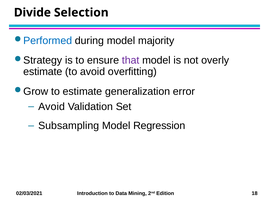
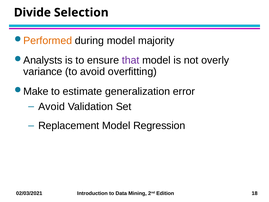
Performed colour: blue -> orange
Strategy: Strategy -> Analysts
estimate at (43, 72): estimate -> variance
Grow: Grow -> Make
Subsampling: Subsampling -> Replacement
